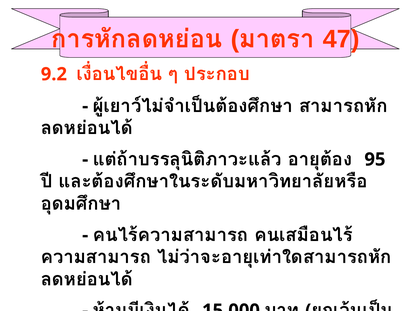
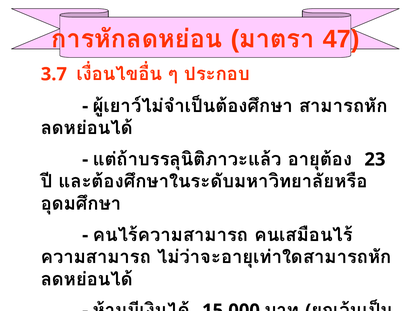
9.2: 9.2 -> 3.7
95: 95 -> 23
